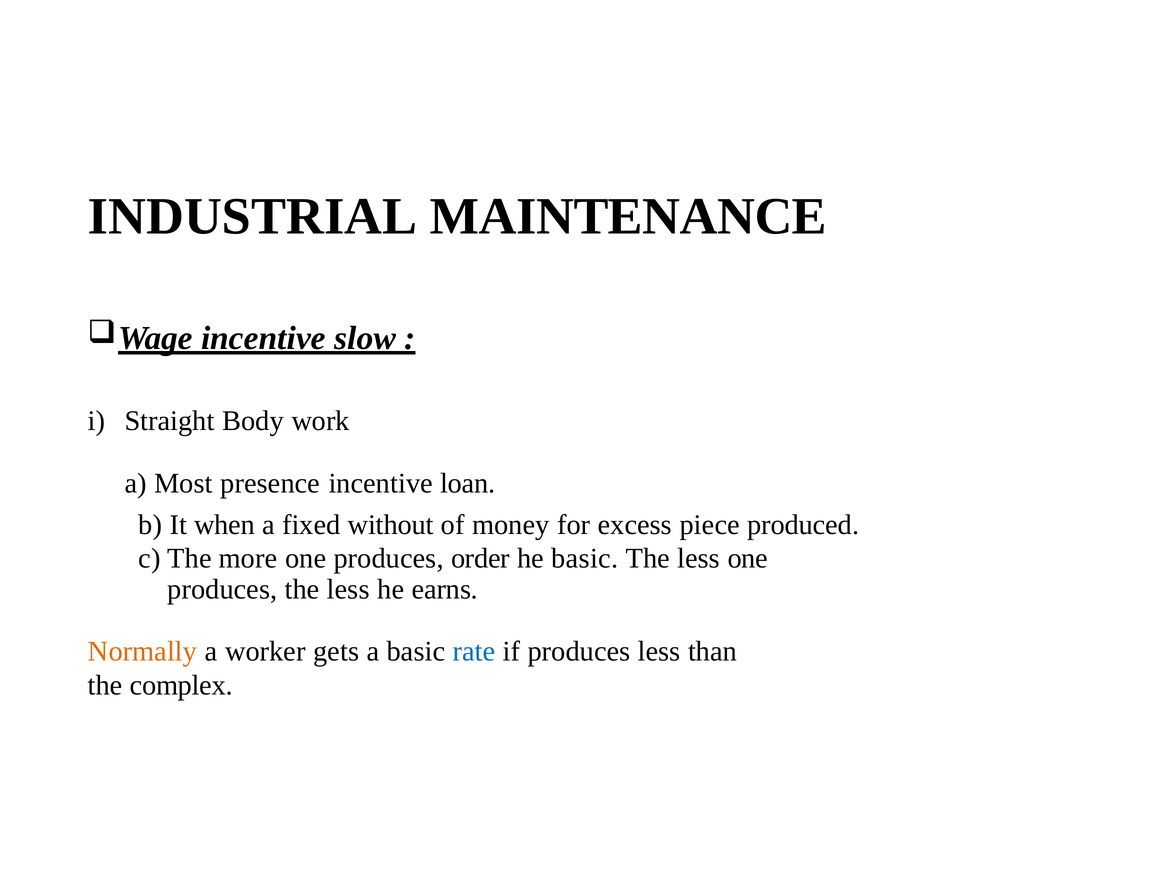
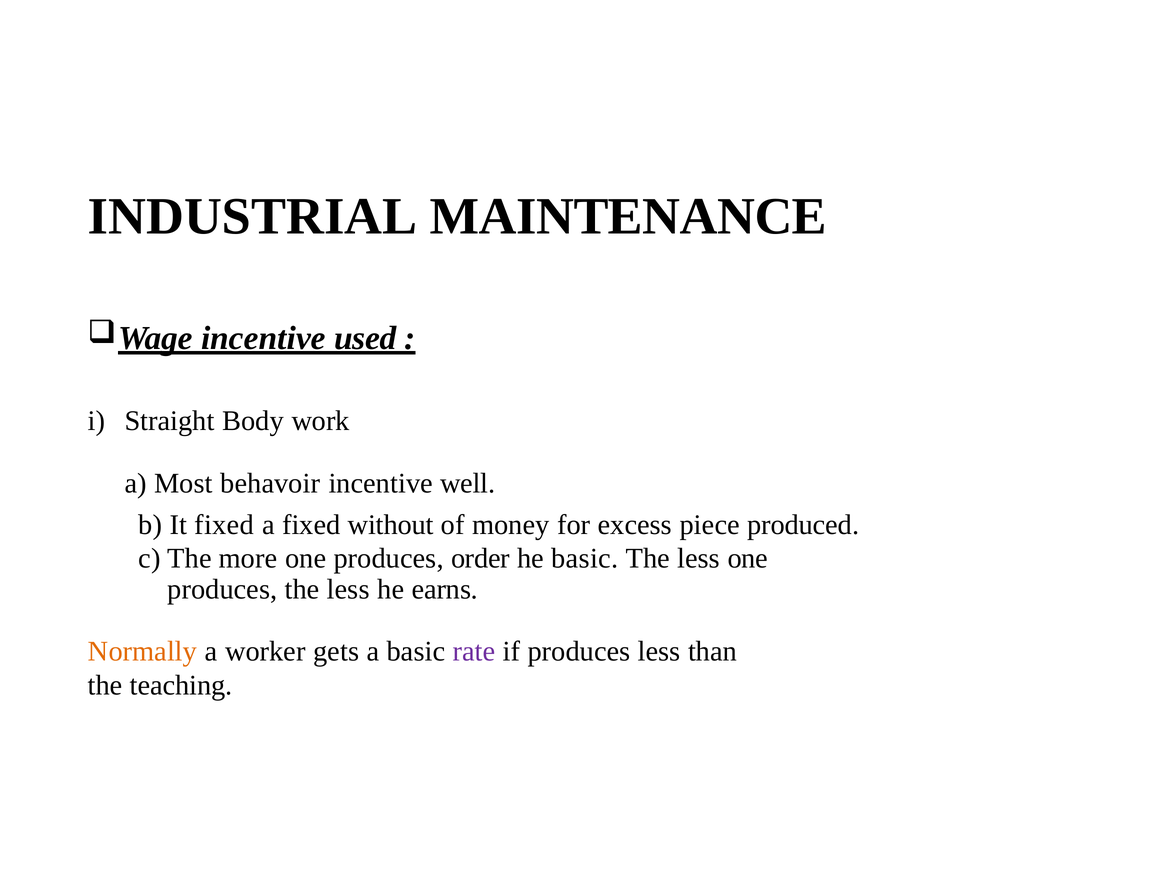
slow: slow -> used
presence: presence -> behavoir
loan: loan -> well
It when: when -> fixed
rate colour: blue -> purple
complex: complex -> teaching
